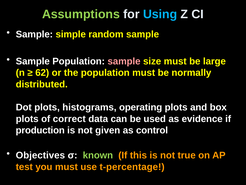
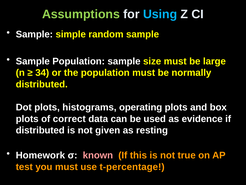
sample at (124, 61) colour: pink -> white
62: 62 -> 34
production at (40, 130): production -> distributed
control: control -> resting
Objectives: Objectives -> Homework
known colour: light green -> pink
